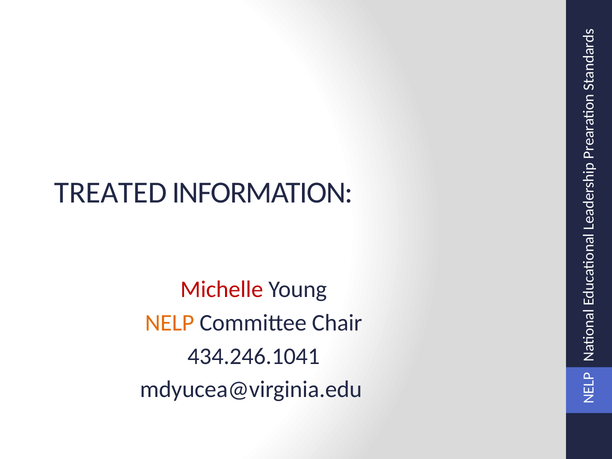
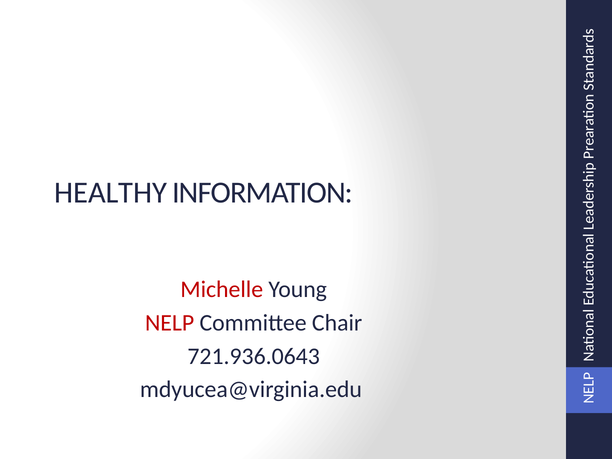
TREATED: TREATED -> HEALTHY
NELP colour: orange -> red
434.246.1041: 434.246.1041 -> 721.936.0643
